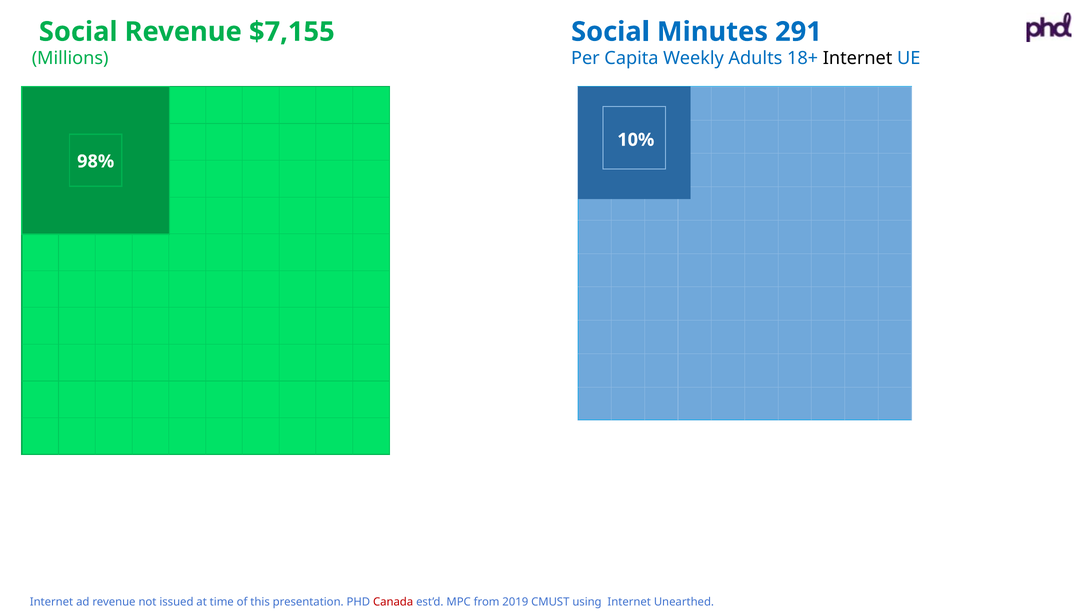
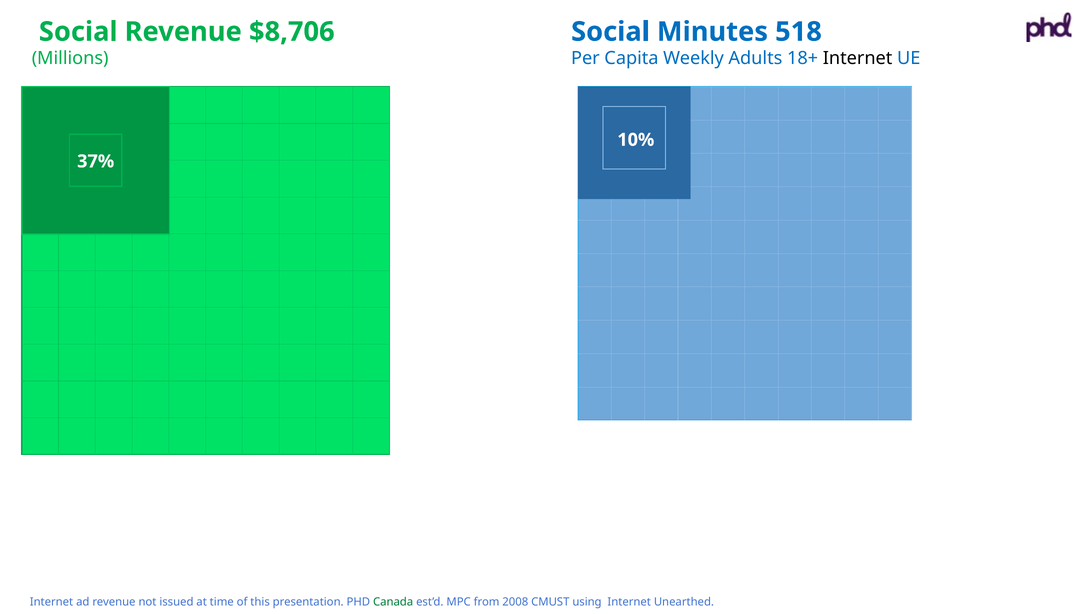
$7,155: $7,155 -> $8,706
291: 291 -> 518
98%: 98% -> 37%
Canada colour: red -> green
2019: 2019 -> 2008
